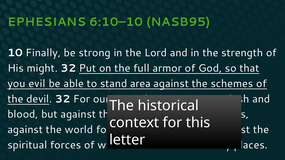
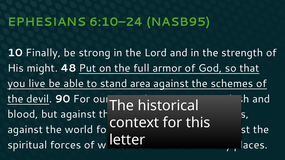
6:10–10: 6:10–10 -> 6:10–24
might 32: 32 -> 48
evil: evil -> live
devil 32: 32 -> 90
